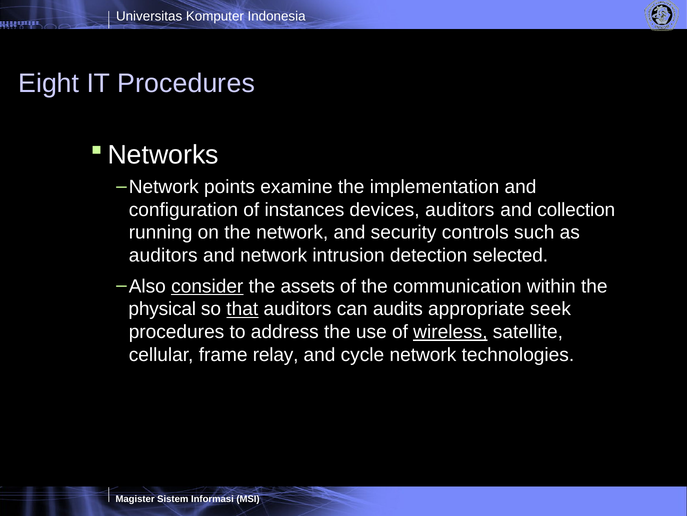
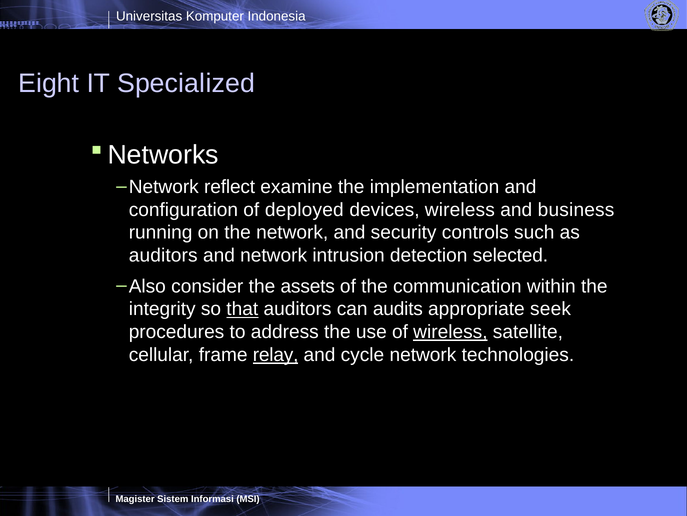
IT Procedures: Procedures -> Specialized
points: points -> reflect
instances: instances -> deployed
devices auditors: auditors -> wireless
collection: collection -> business
consider underline: present -> none
physical: physical -> integrity
relay underline: none -> present
